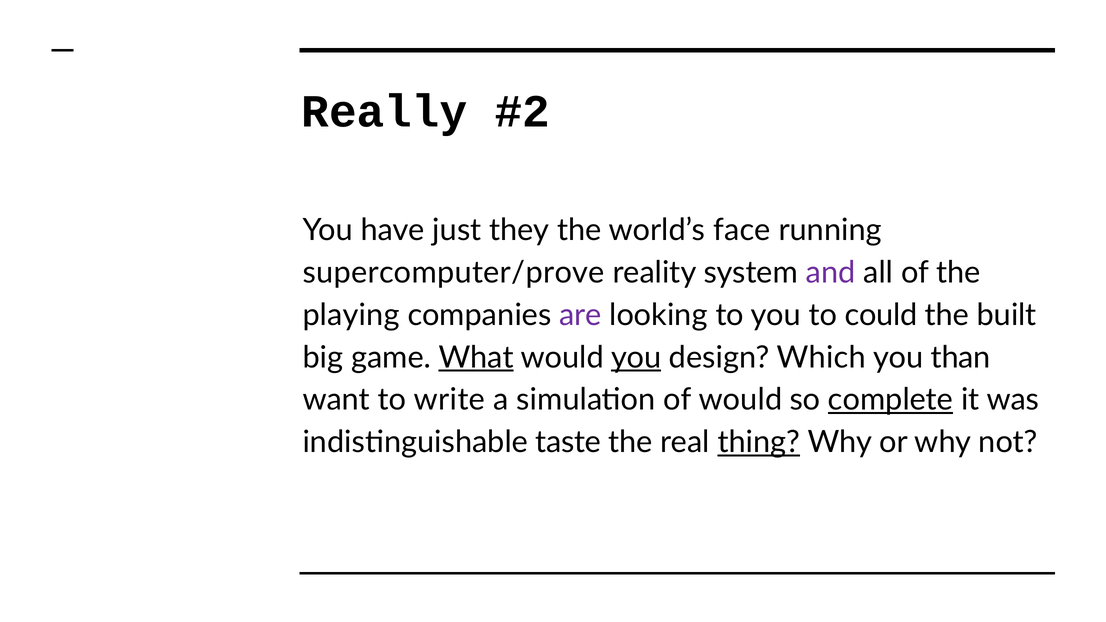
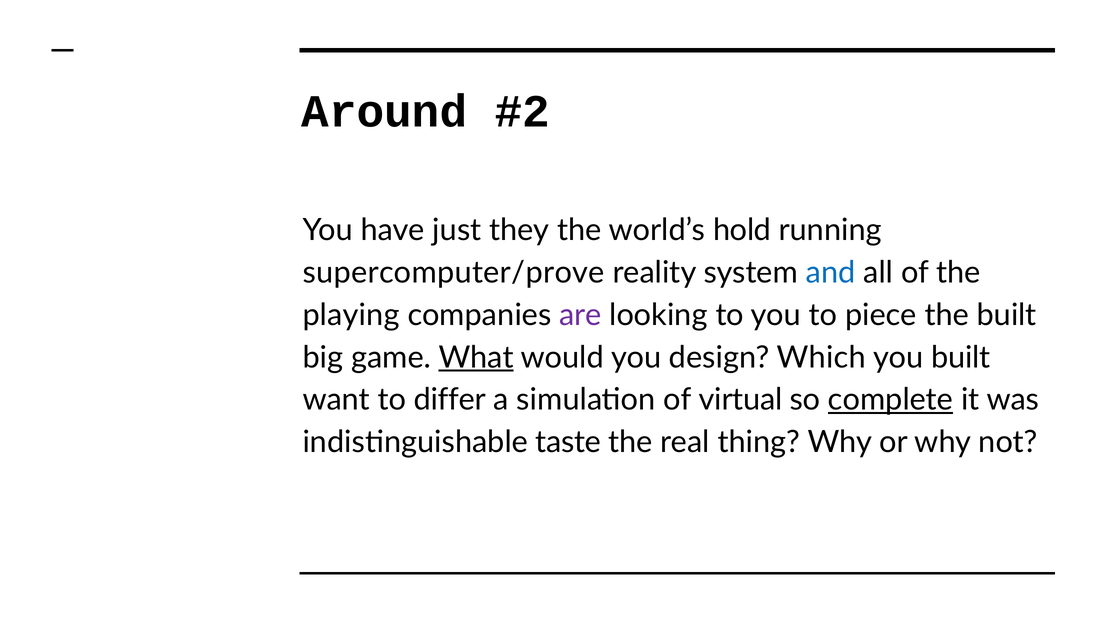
Really: Really -> Around
face: face -> hold
and colour: purple -> blue
could: could -> piece
you at (636, 357) underline: present -> none
you than: than -> built
write: write -> differ
of would: would -> virtual
thing underline: present -> none
